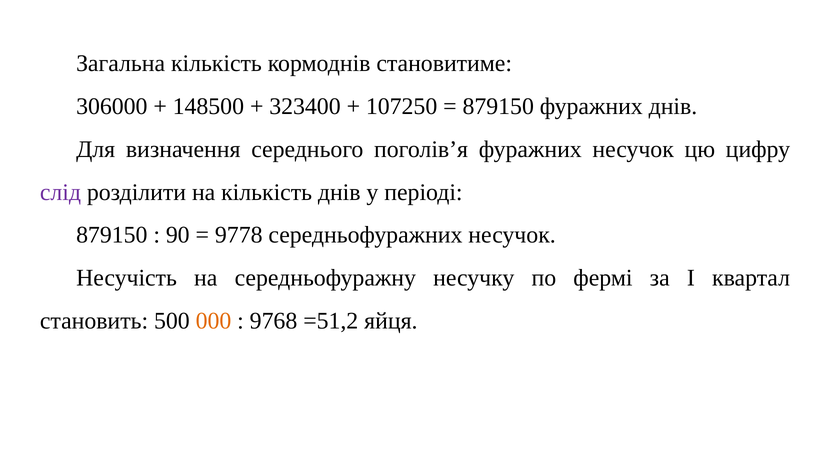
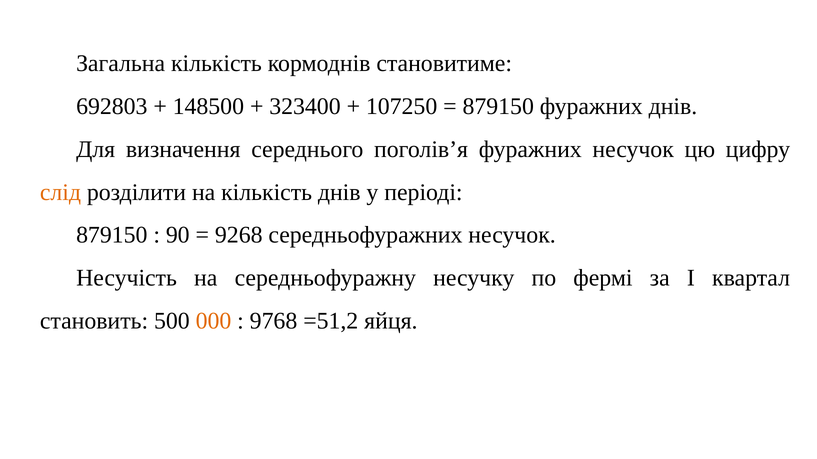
306000: 306000 -> 692803
слід colour: purple -> orange
9778: 9778 -> 9268
